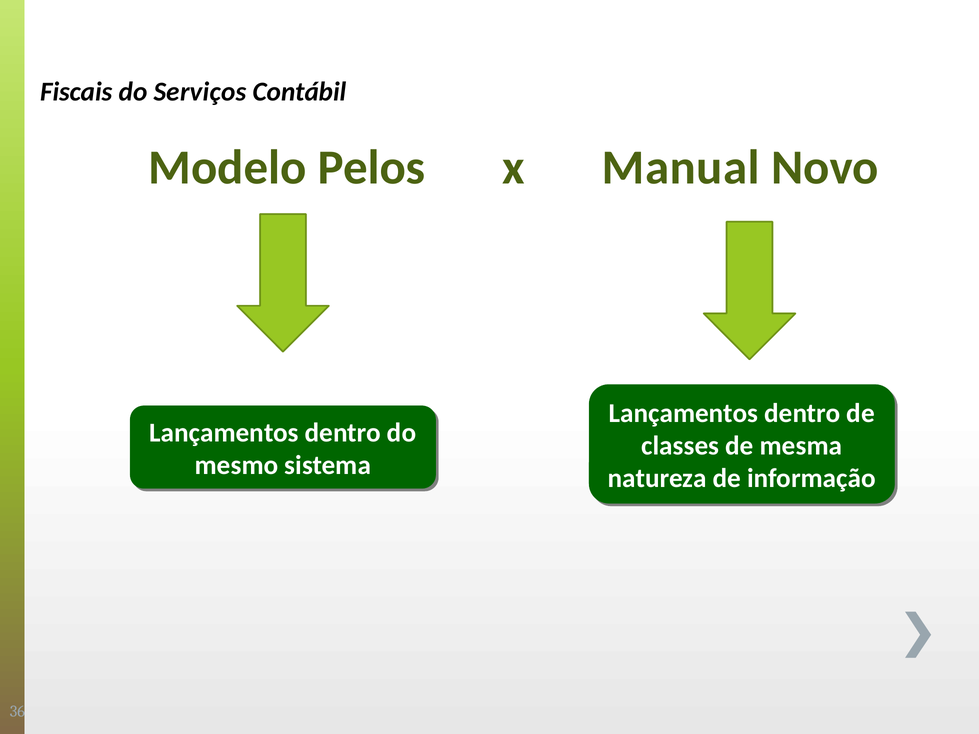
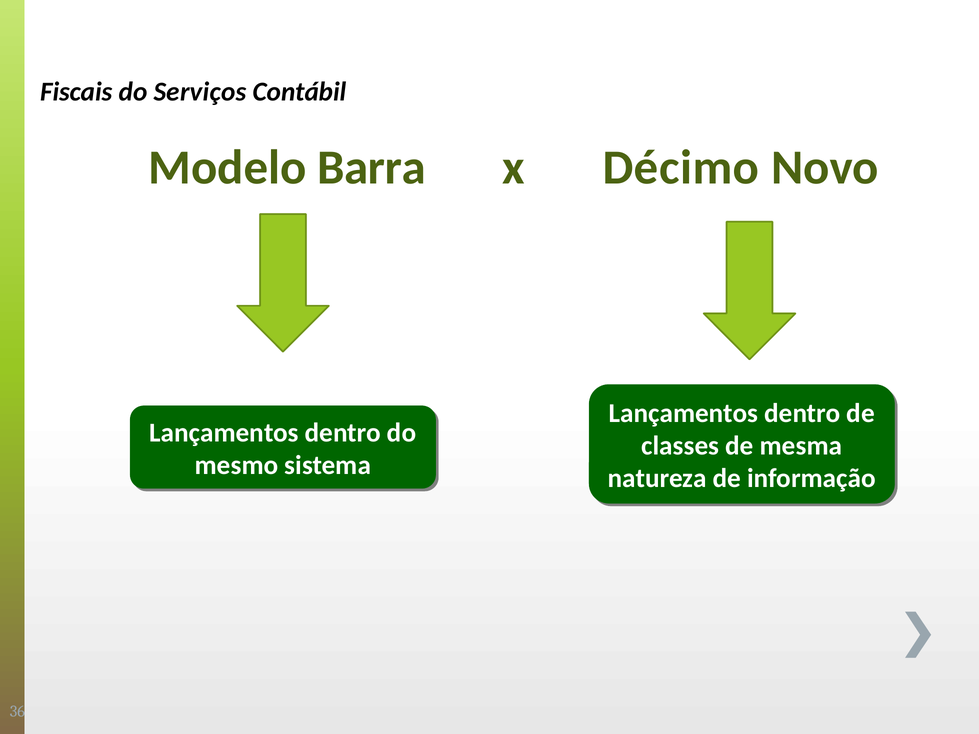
Pelos: Pelos -> Barra
Manual: Manual -> Décimo
